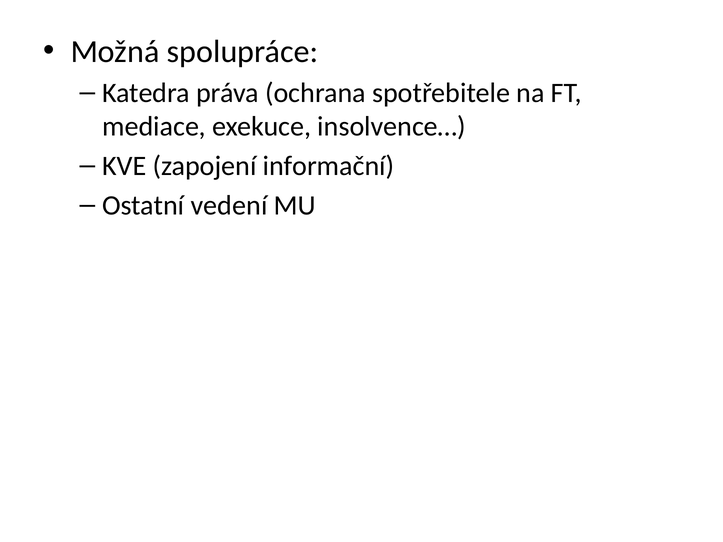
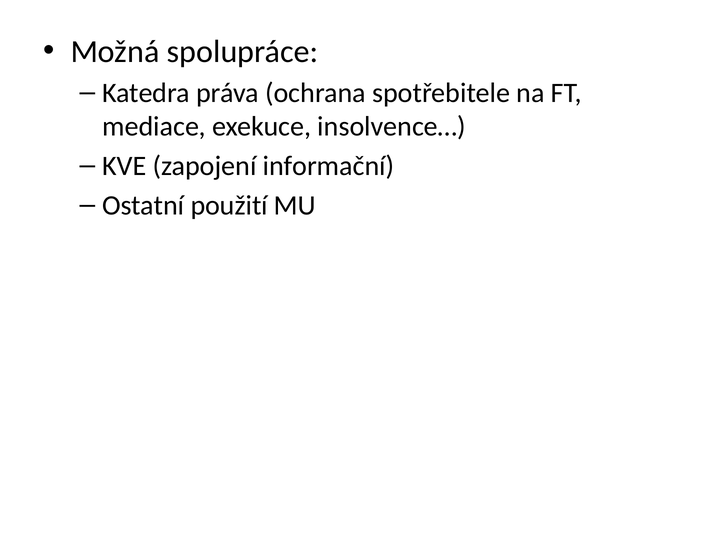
vedení: vedení -> použití
